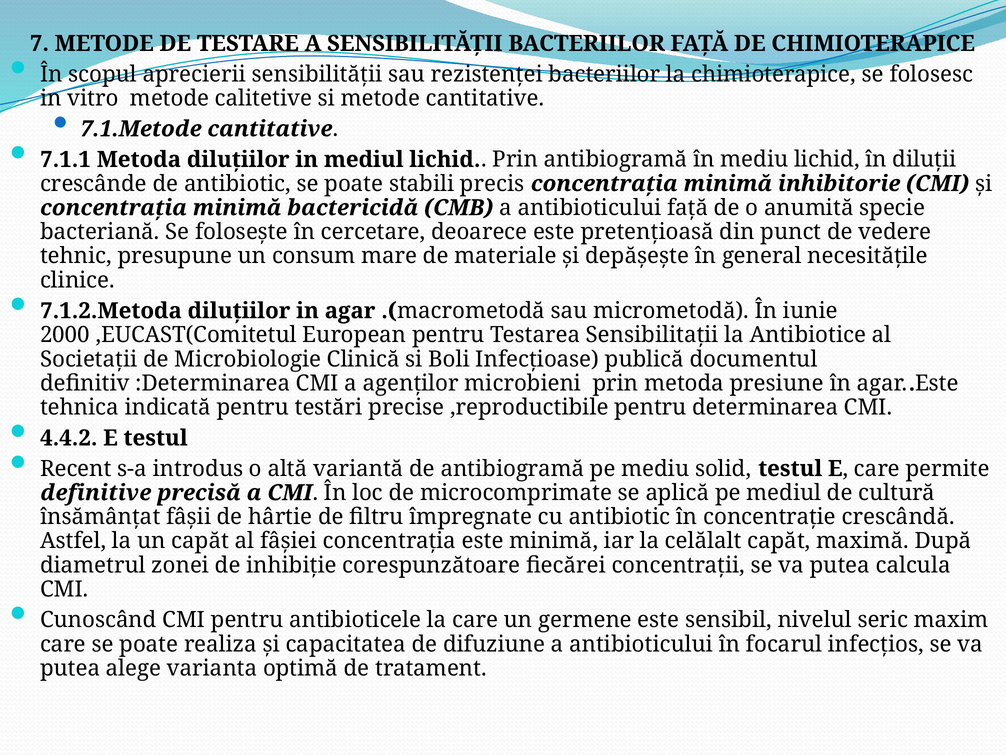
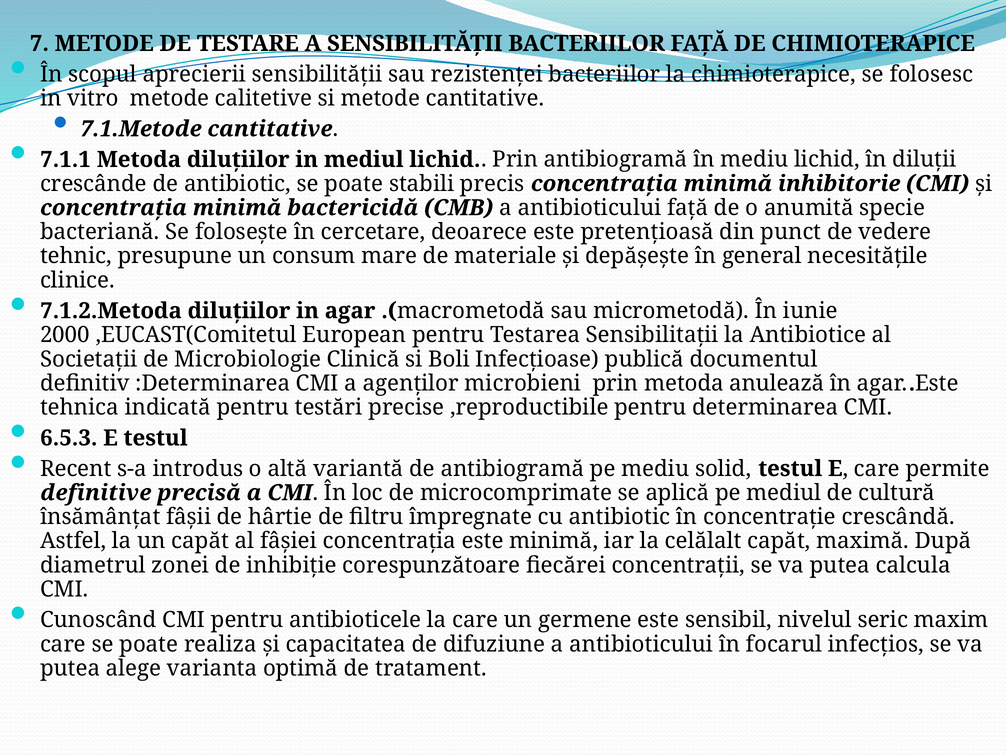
presiune: presiune -> anulează
4.4.2: 4.4.2 -> 6.5.3
